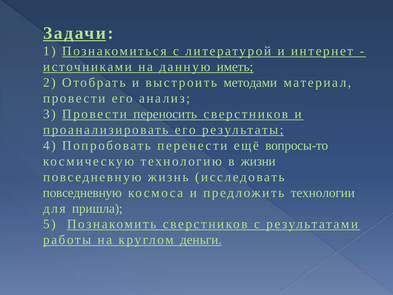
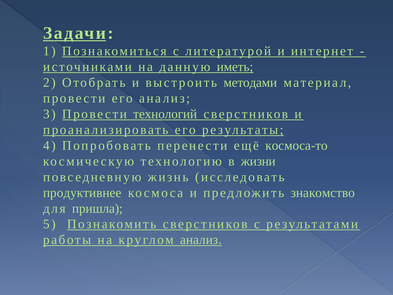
переносить: переносить -> технологий
вопросы-то: вопросы-то -> космоса-то
повседневную at (82, 193): повседневную -> продуктивнее
технологии: технологии -> знакомство
круглом деньги: деньги -> анализ
